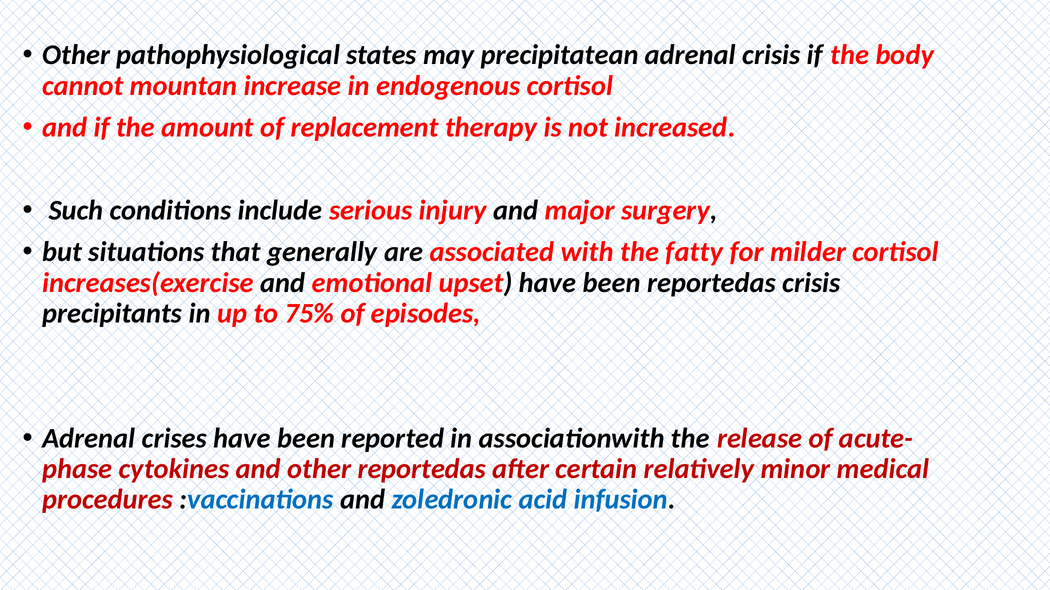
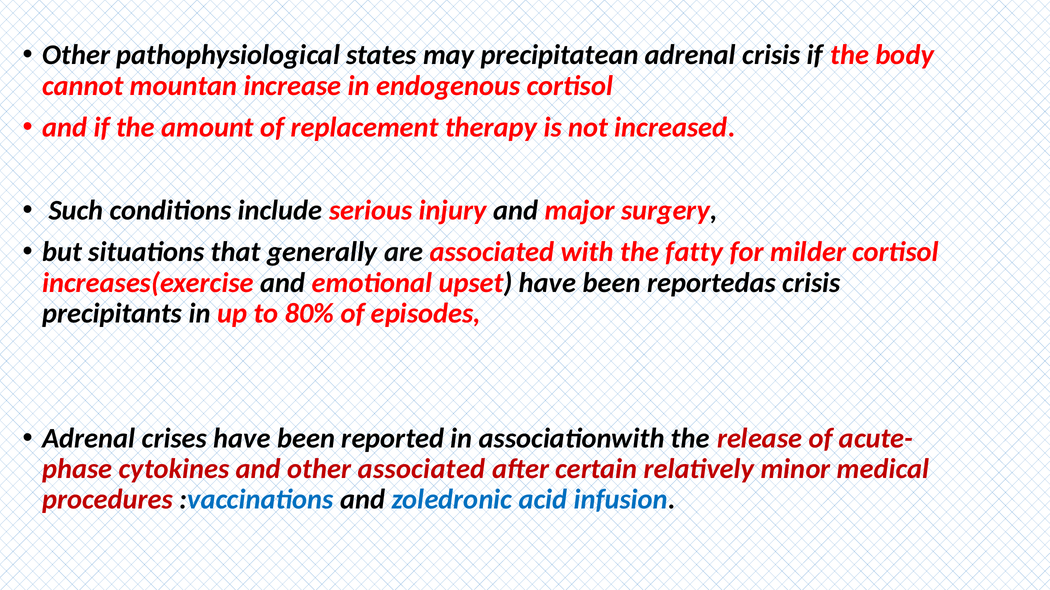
75%: 75% -> 80%
other reportedas: reportedas -> associated
